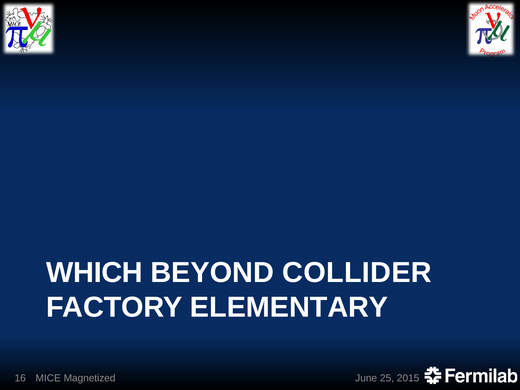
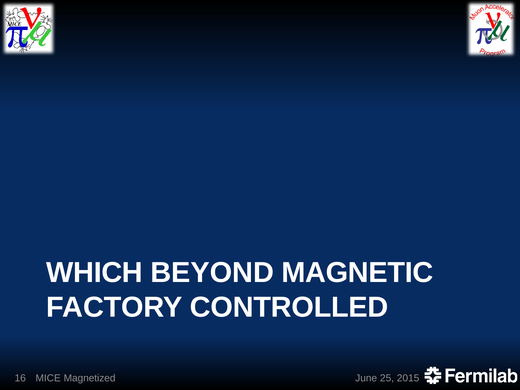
COLLIDER: COLLIDER -> MAGNETIC
ELEMENTARY: ELEMENTARY -> CONTROLLED
